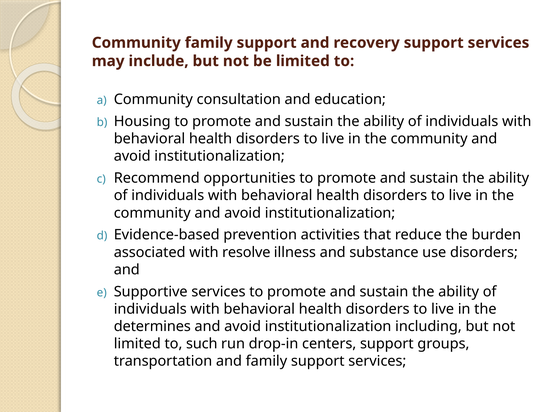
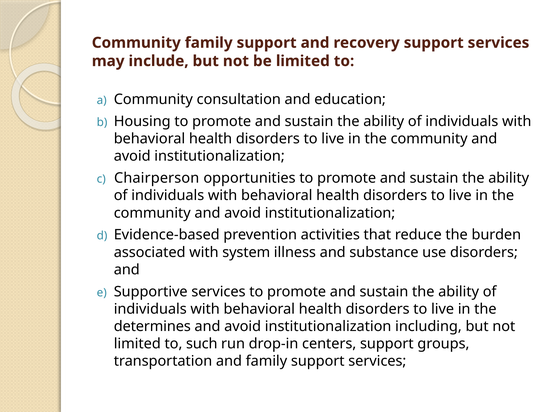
Recommend: Recommend -> Chairperson
resolve: resolve -> system
